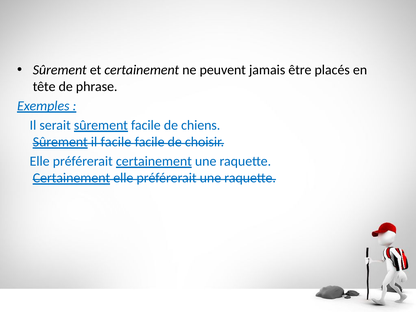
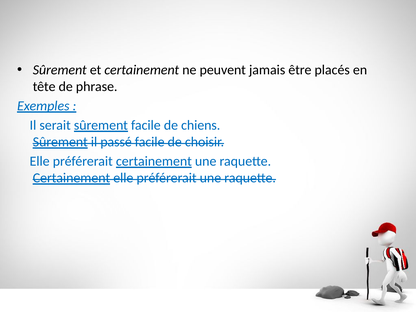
il facile: facile -> passé
